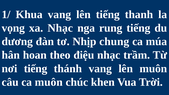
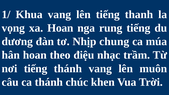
xa Nhạc: Nhạc -> Hoan
ca muôn: muôn -> thánh
